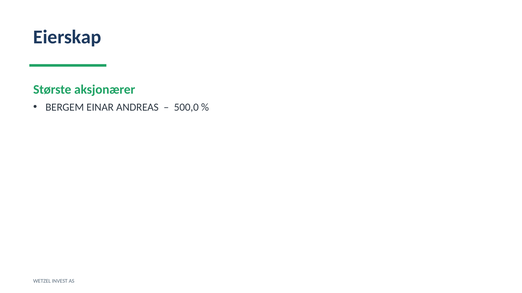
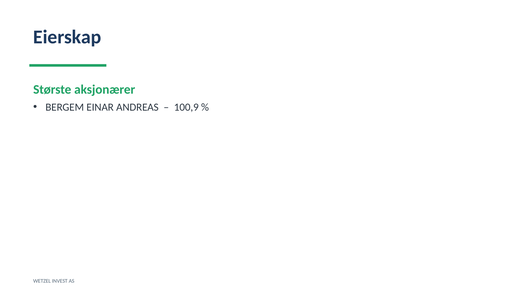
500,0: 500,0 -> 100,9
